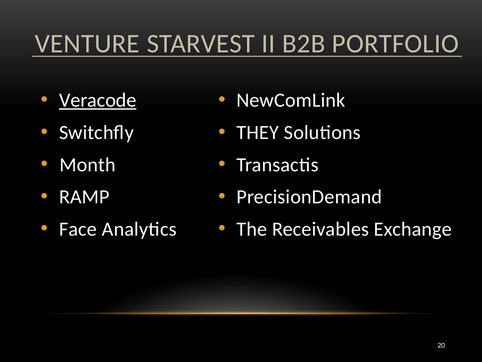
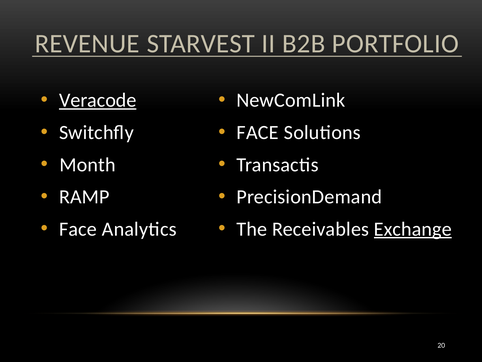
VENTURE: VENTURE -> REVENUE
THEY at (258, 132): THEY -> FACE
Exchange underline: none -> present
